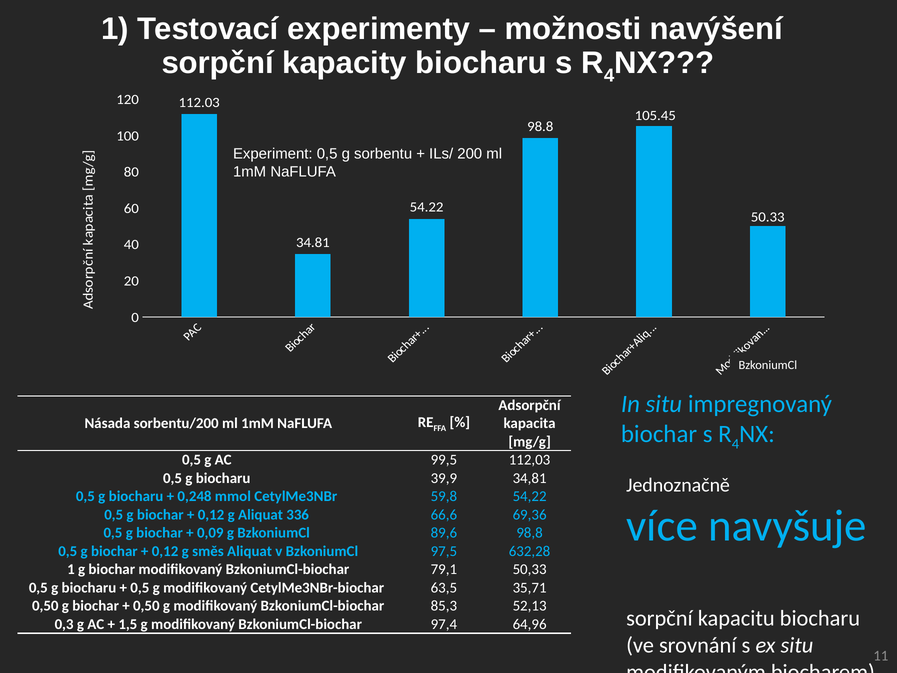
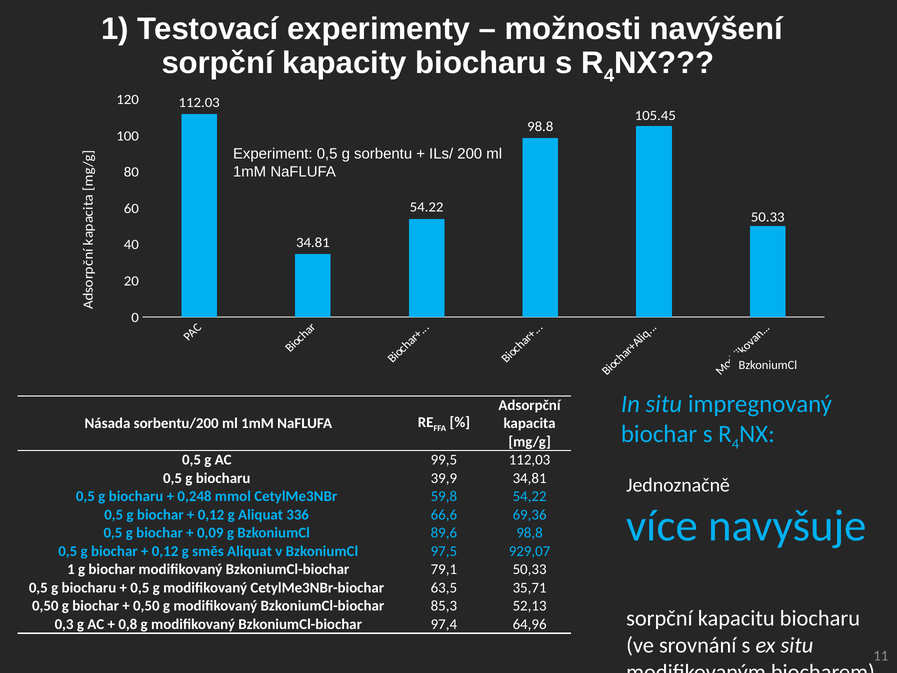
632,28: 632,28 -> 929,07
1,5: 1,5 -> 0,8
